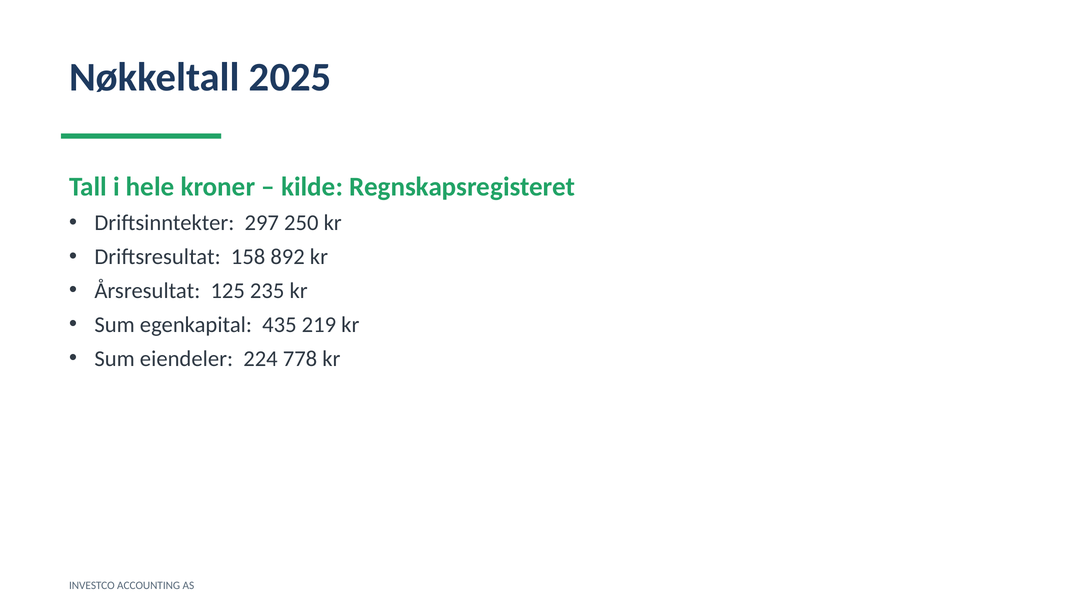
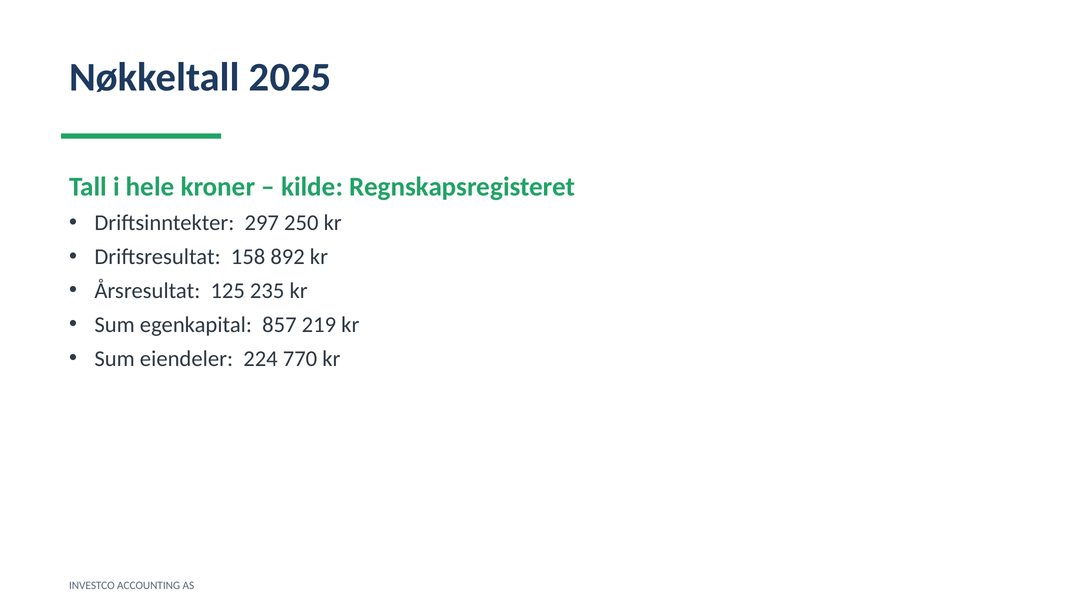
435: 435 -> 857
778: 778 -> 770
